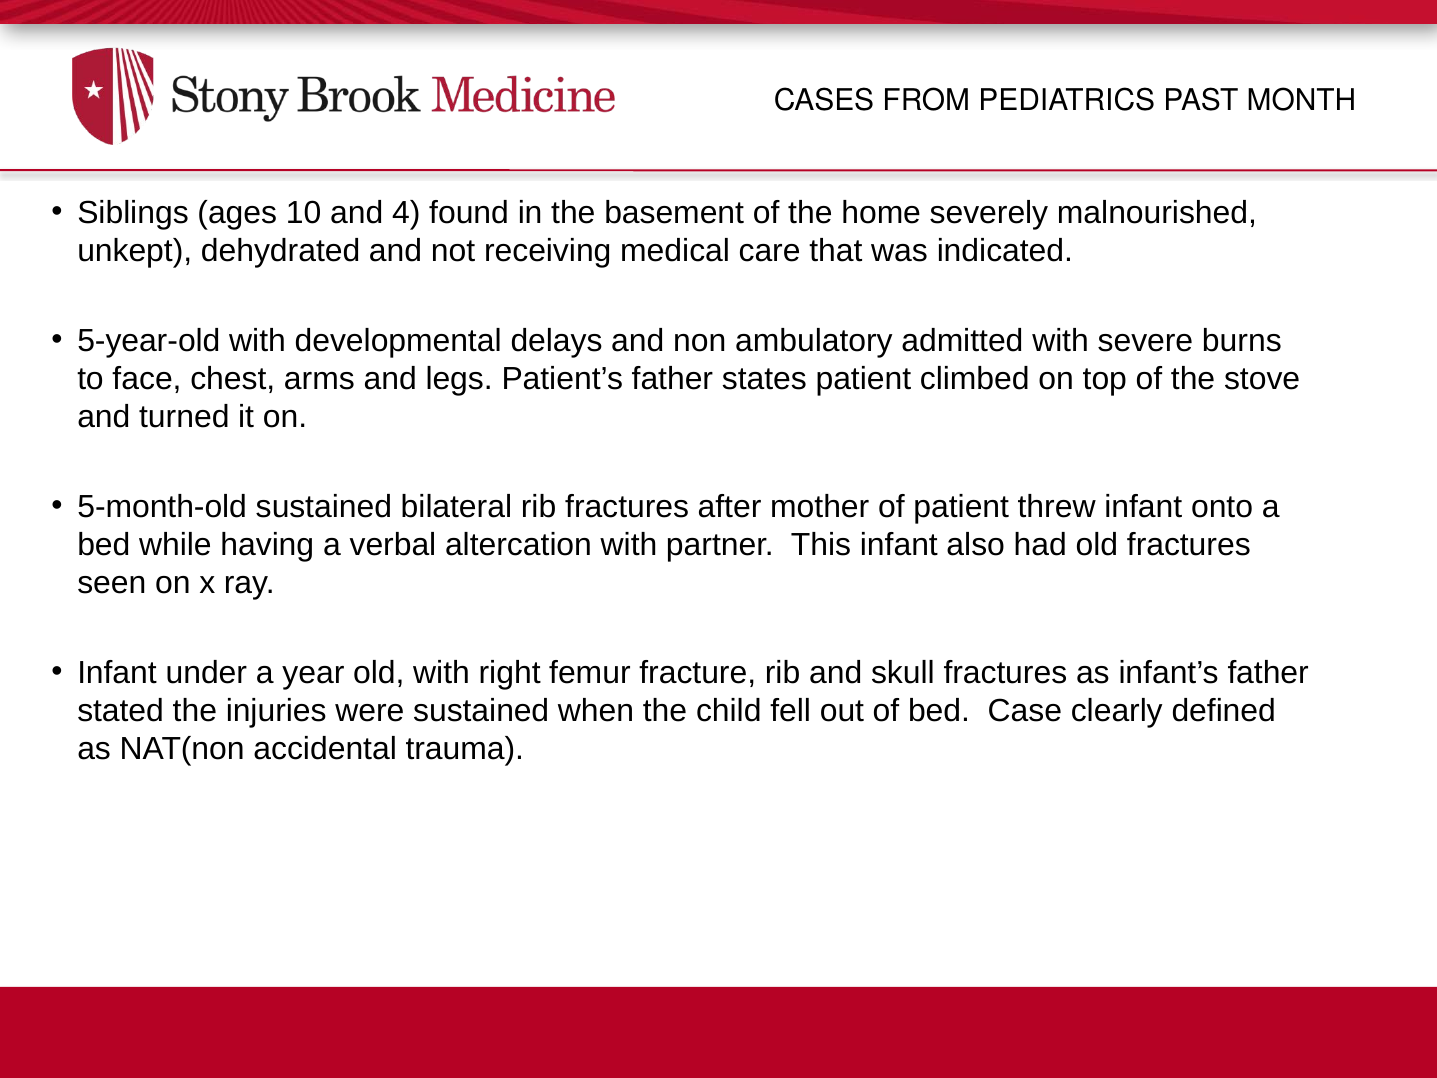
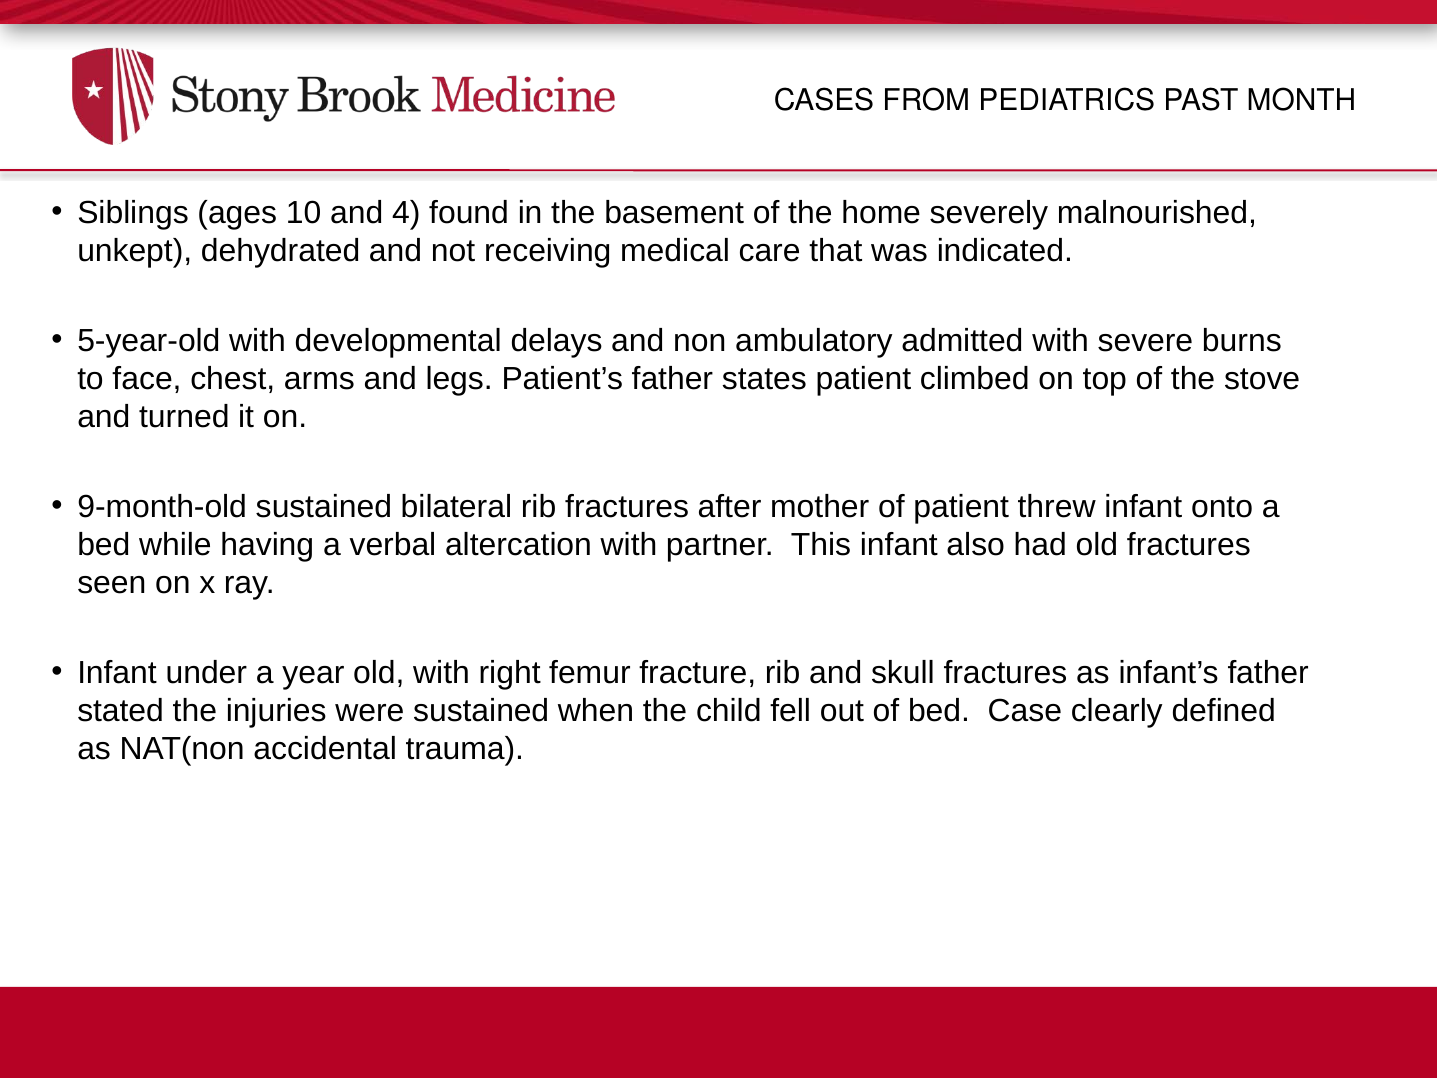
5-month-old: 5-month-old -> 9-month-old
